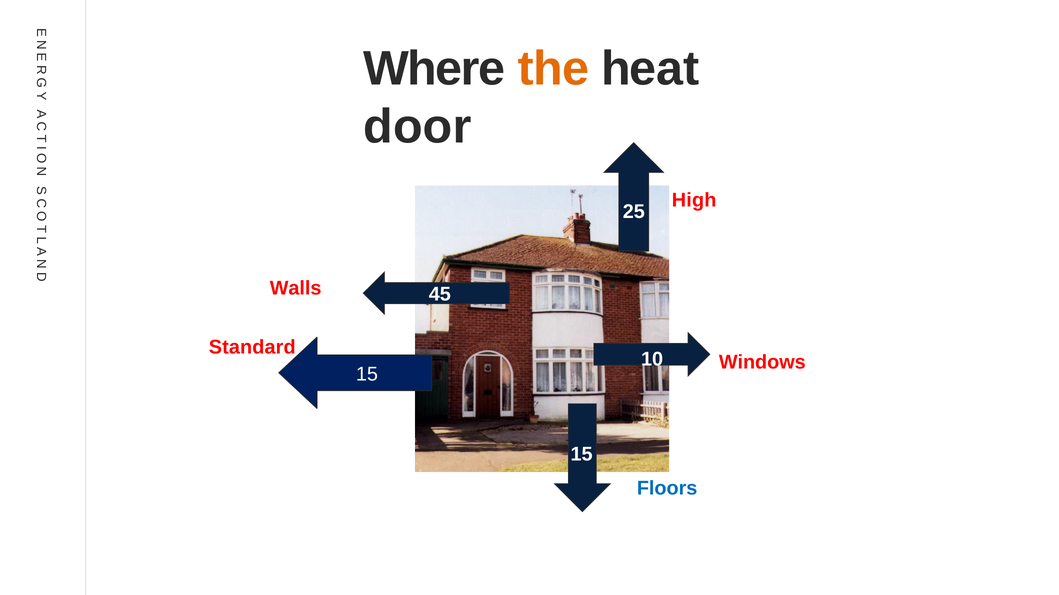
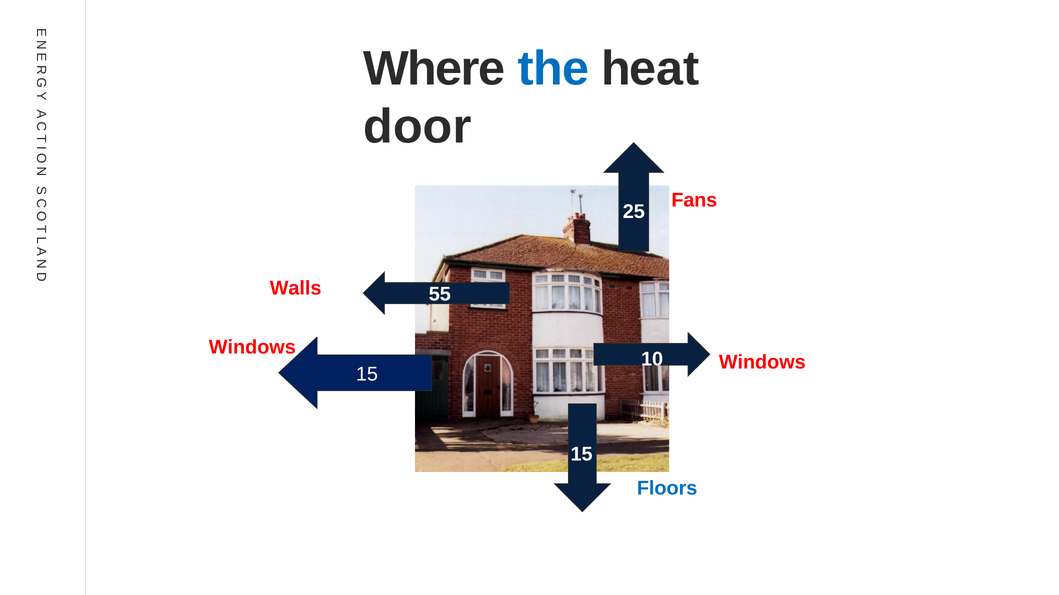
the colour: orange -> blue
High: High -> Fans
45: 45 -> 55
Standard at (252, 348): Standard -> Windows
